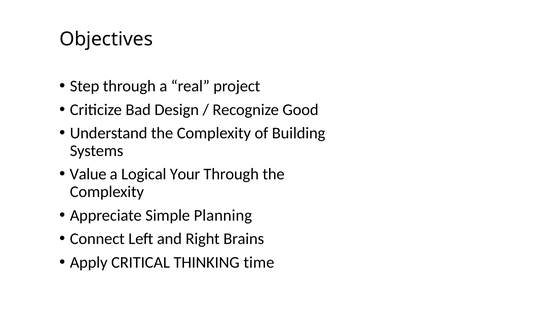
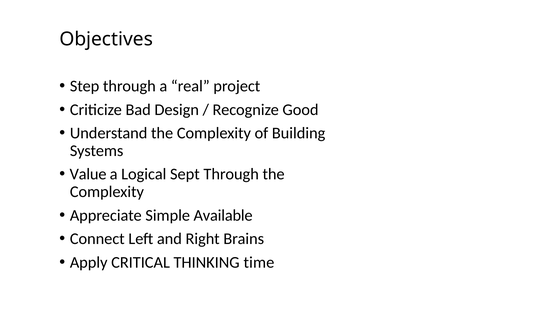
Your: Your -> Sept
Planning: Planning -> Available
